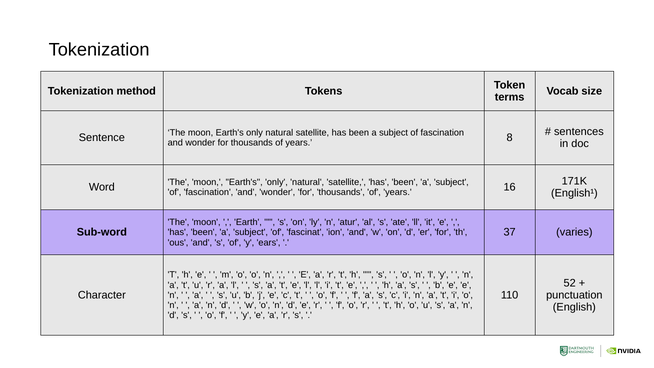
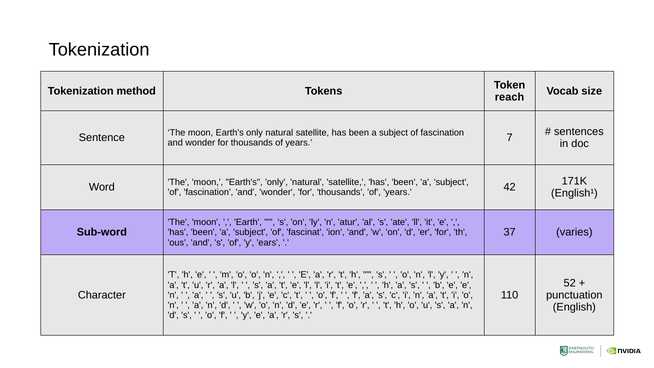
terms: terms -> reach
8: 8 -> 7
16: 16 -> 42
